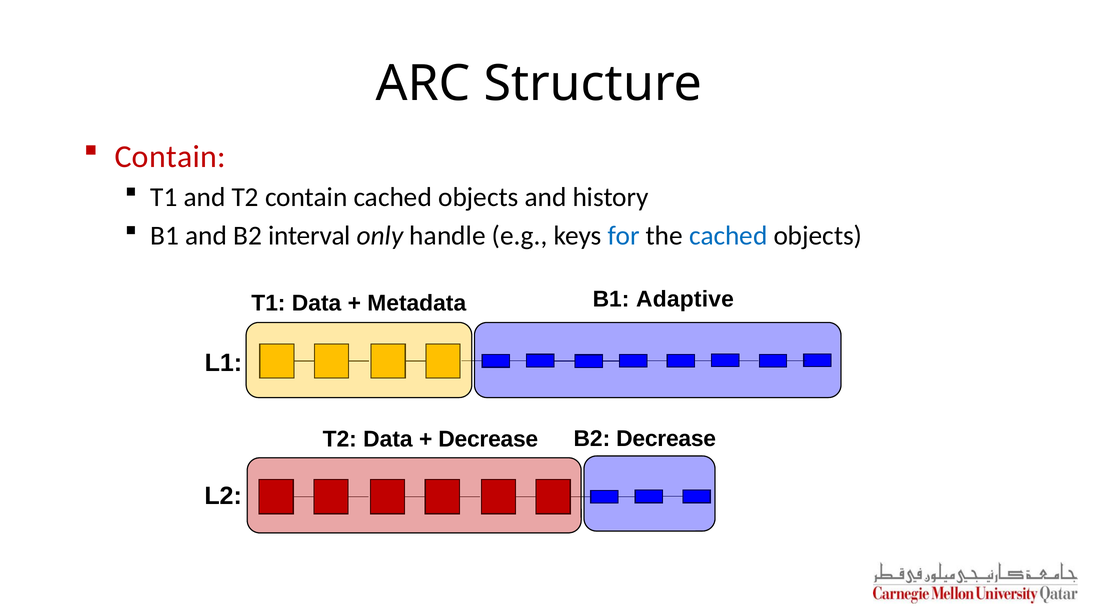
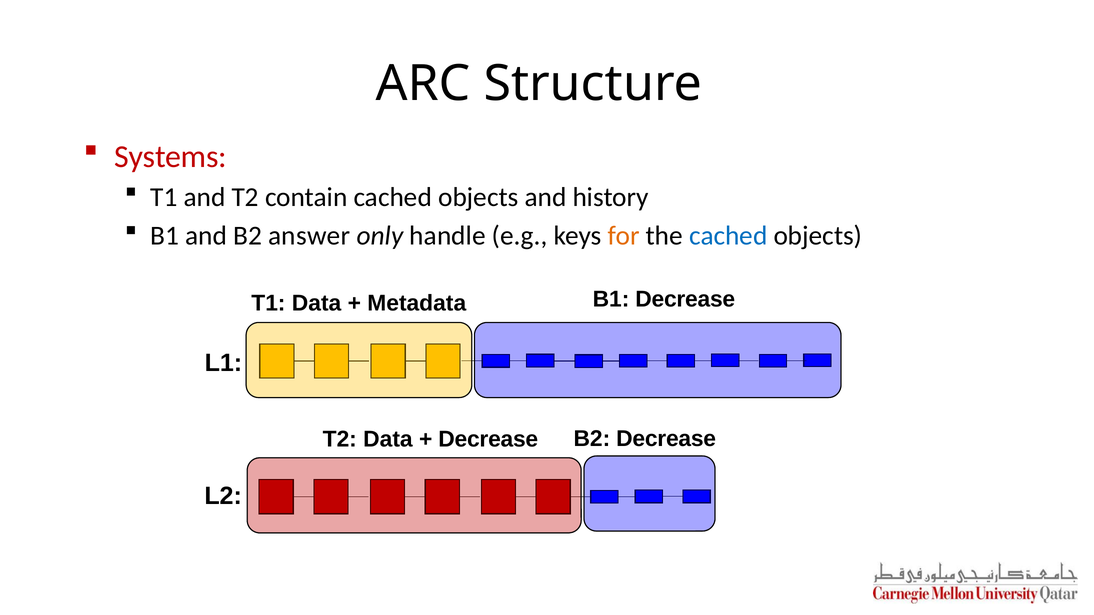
Contain at (170, 157): Contain -> Systems
interval: interval -> answer
for colour: blue -> orange
B1 Adaptive: Adaptive -> Decrease
